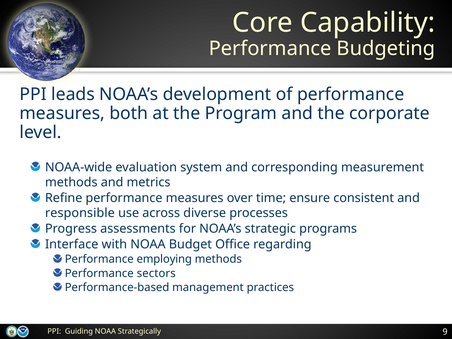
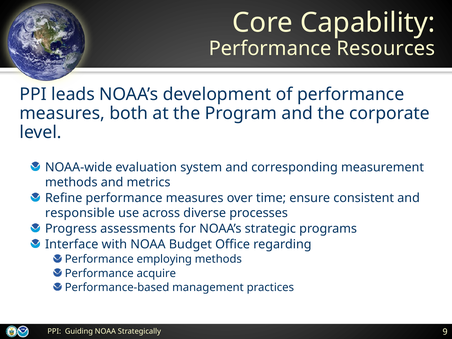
Budgeting: Budgeting -> Resources
sectors: sectors -> acquire
